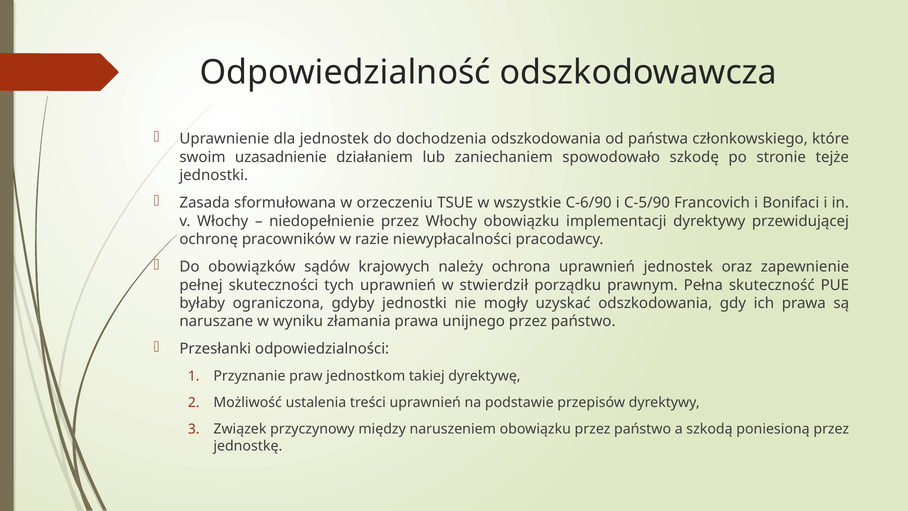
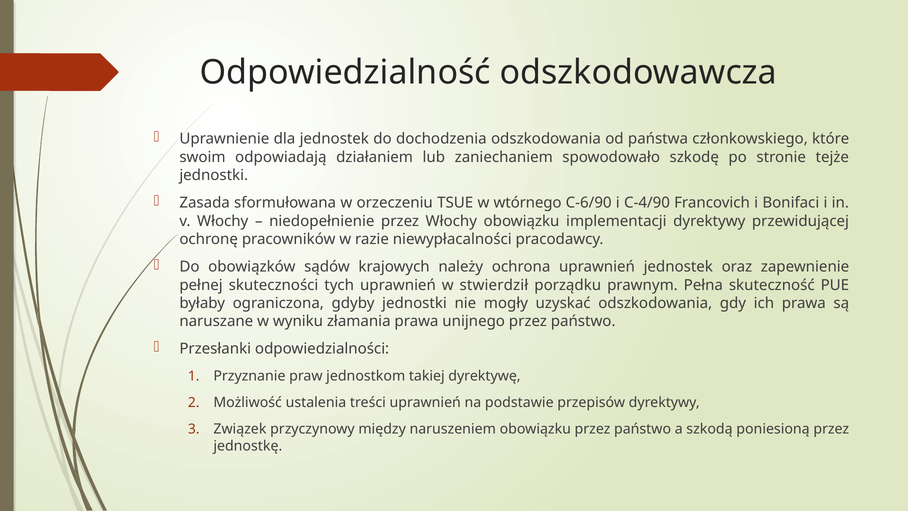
uzasadnienie: uzasadnienie -> odpowiadają
wszystkie: wszystkie -> wtórnego
C-5/90: C-5/90 -> C-4/90
